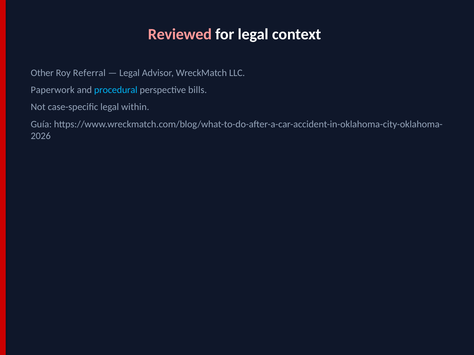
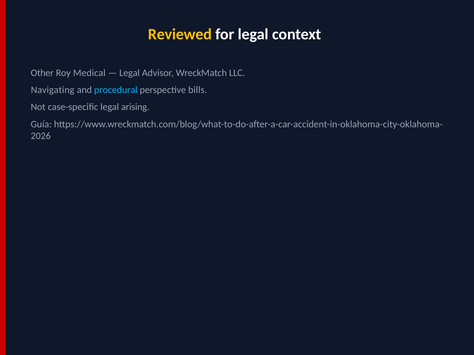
Reviewed colour: pink -> yellow
Referral: Referral -> Medical
Paperwork: Paperwork -> Navigating
within: within -> arising
